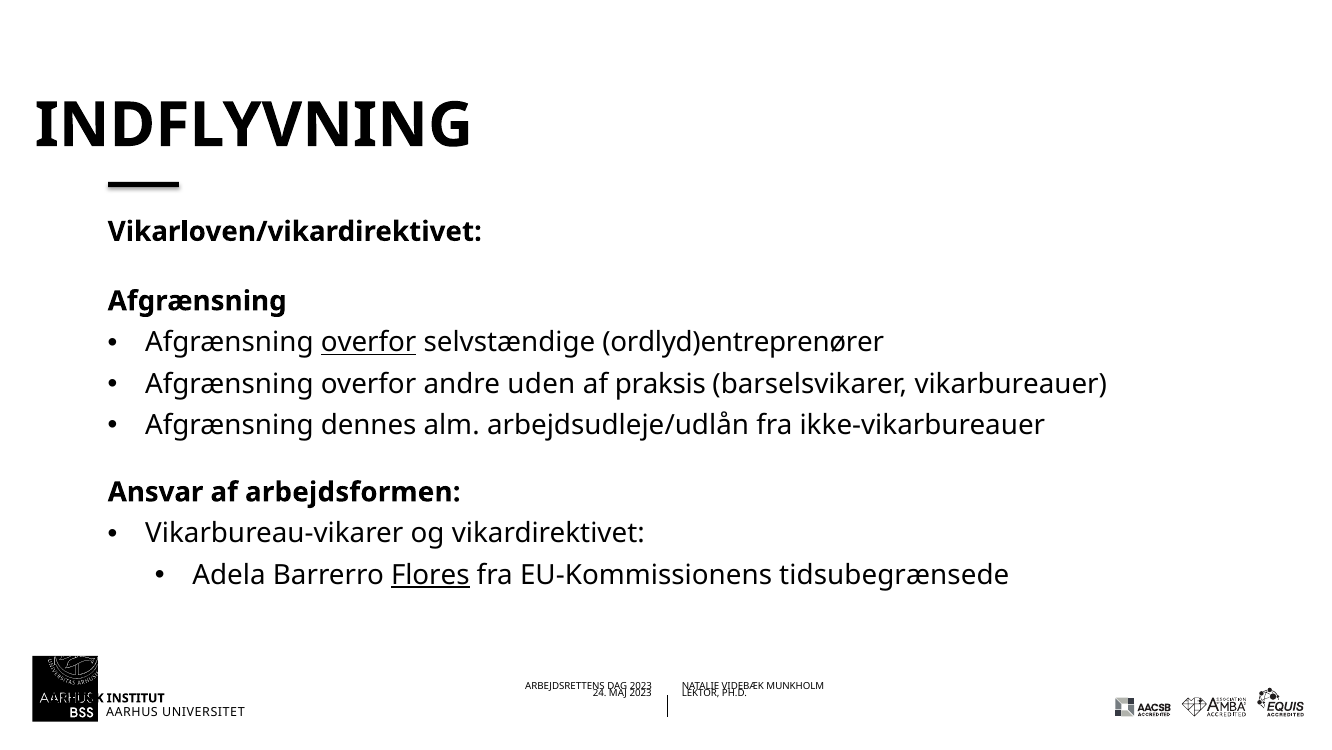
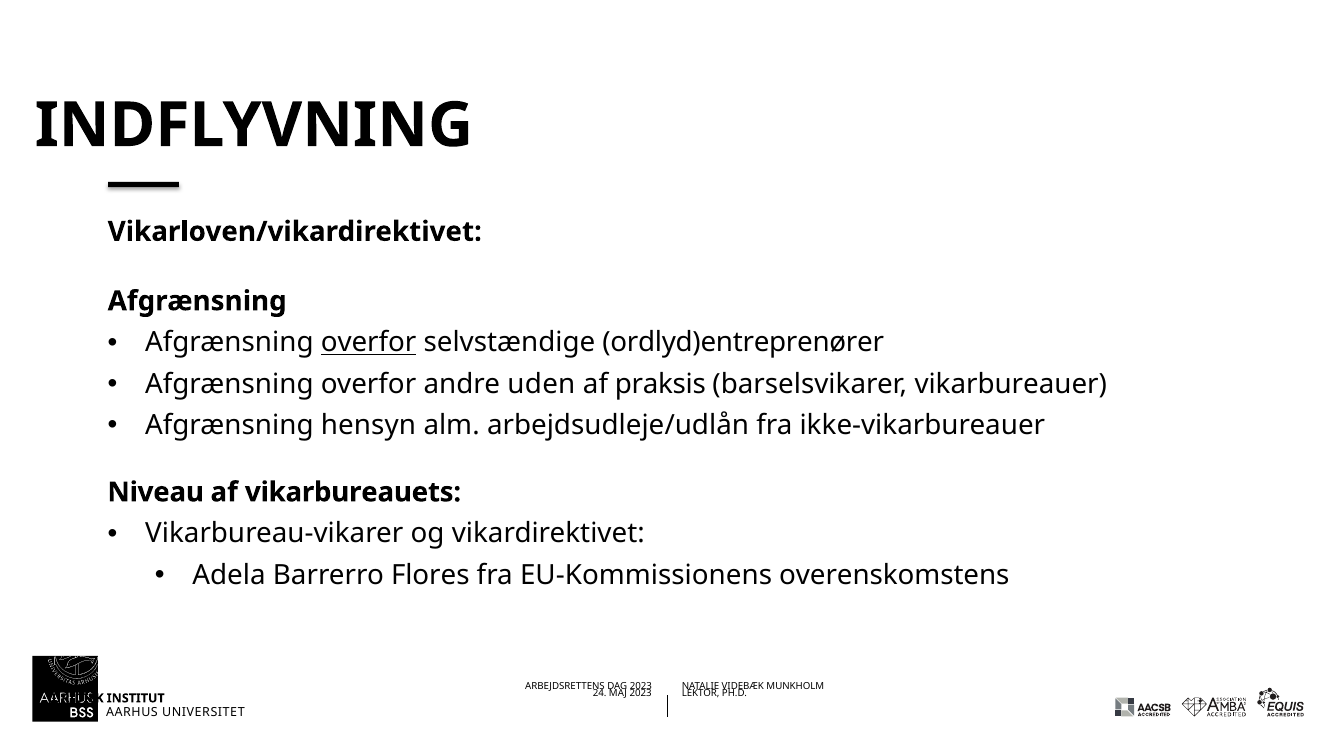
dennes: dennes -> hensyn
Ansvar: Ansvar -> Niveau
arbejdsformen: arbejdsformen -> vikarbureauets
Flores underline: present -> none
tidsubegrænsede: tidsubegrænsede -> overenskomstens
